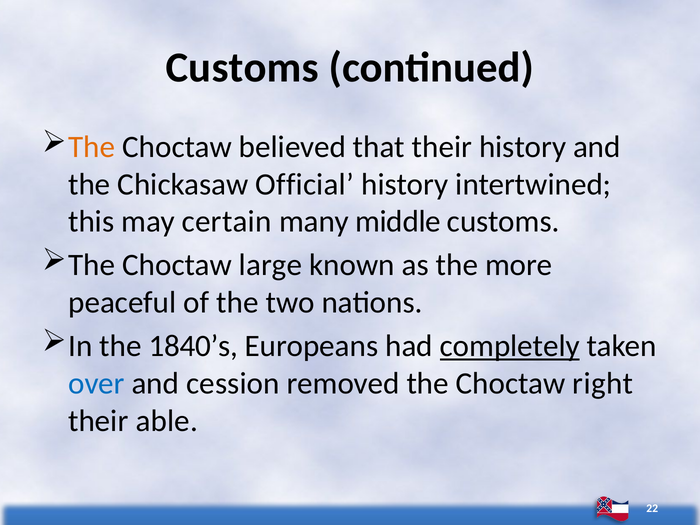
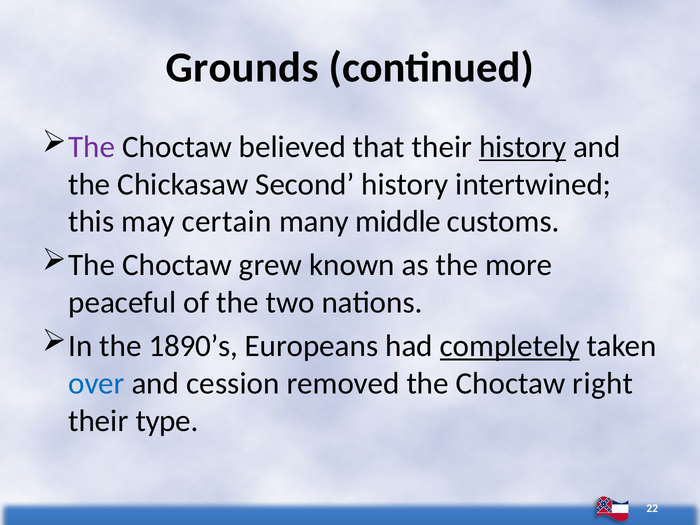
Customs at (242, 68): Customs -> Grounds
The at (92, 147) colour: orange -> purple
history at (523, 147) underline: none -> present
Official: Official -> Second
large: large -> grew
1840’s: 1840’s -> 1890’s
able: able -> type
